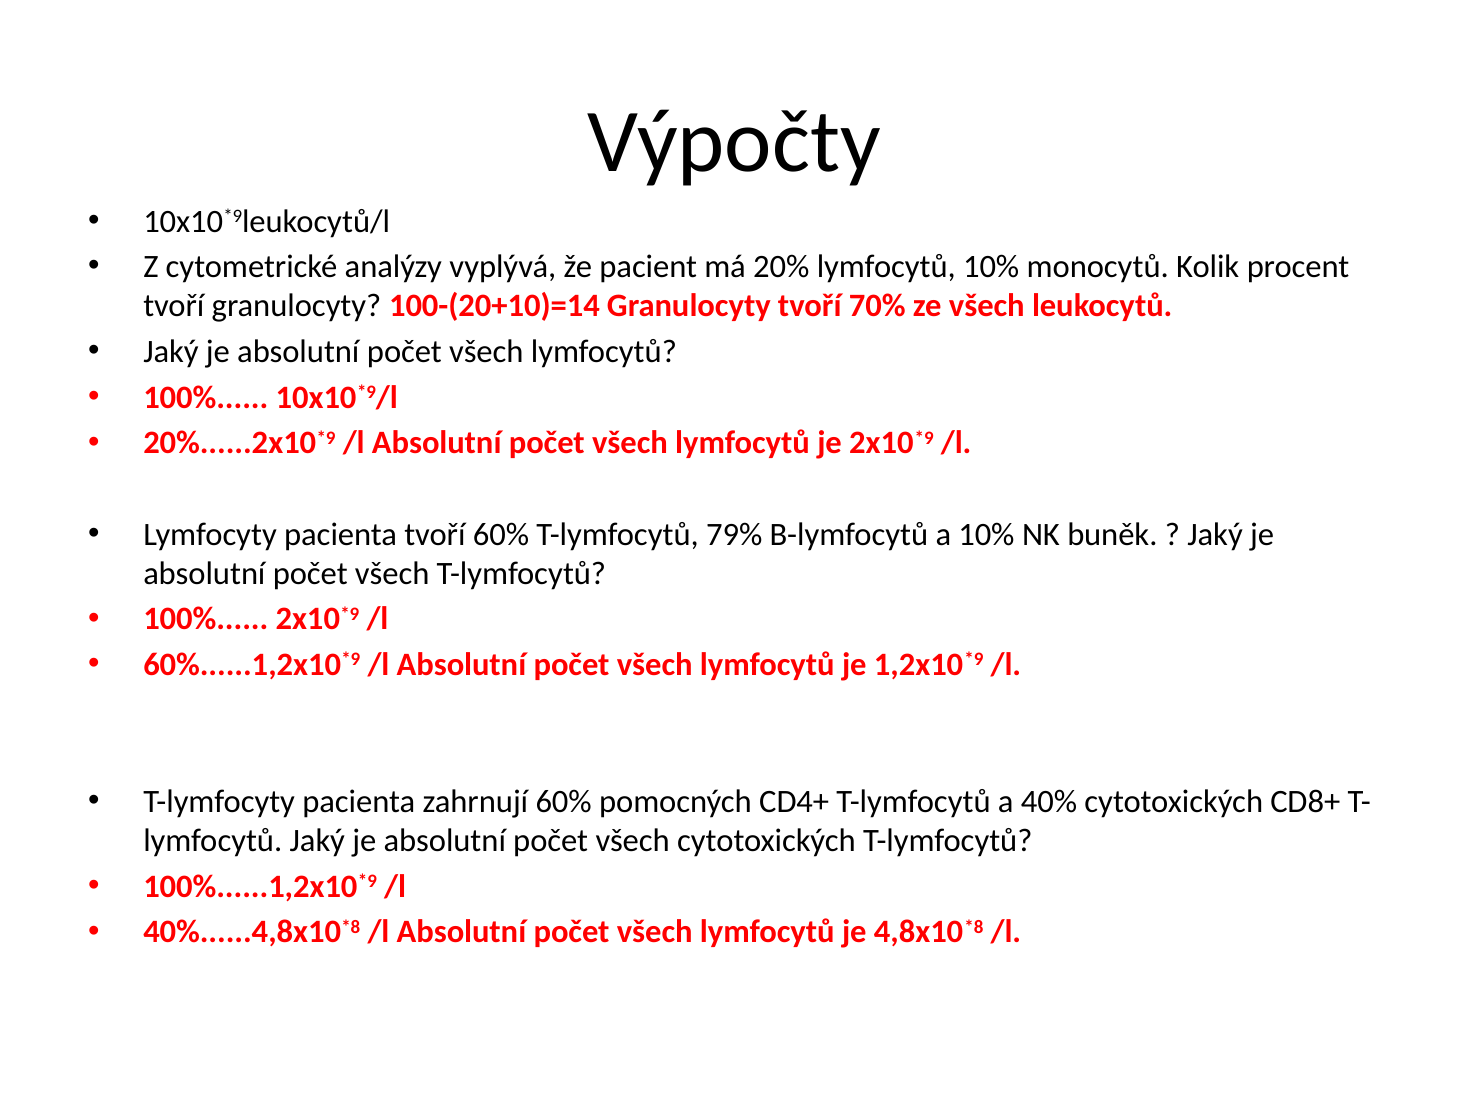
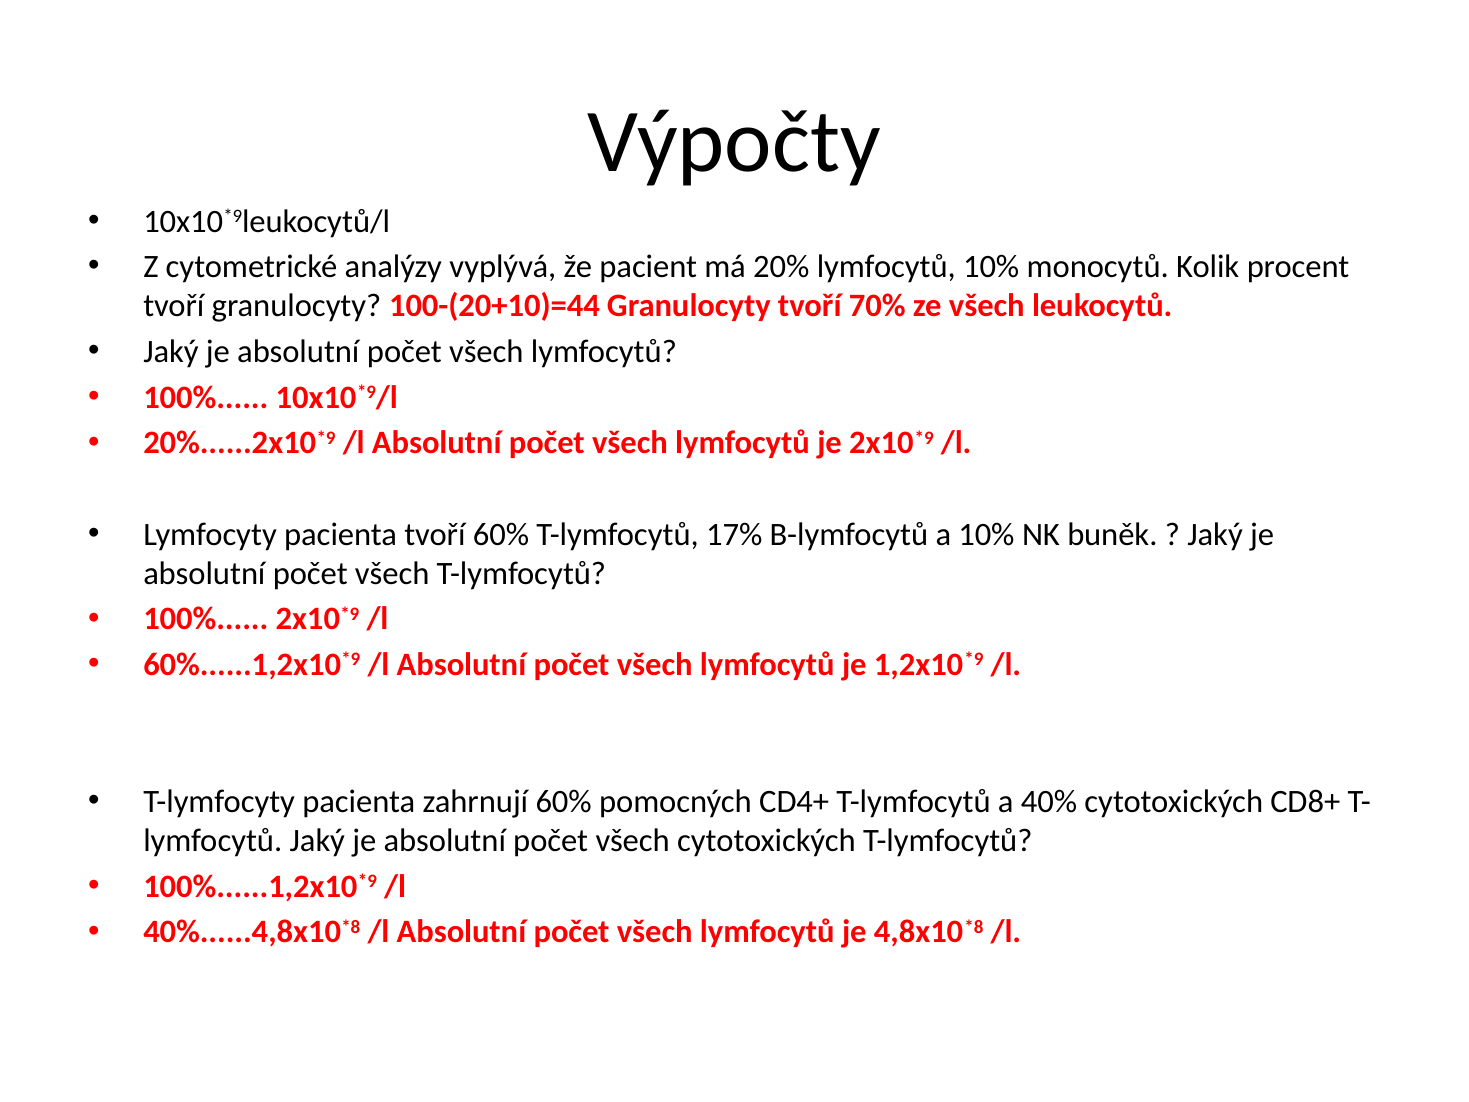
100-(20+10)=14: 100-(20+10)=14 -> 100-(20+10)=44
79%: 79% -> 17%
